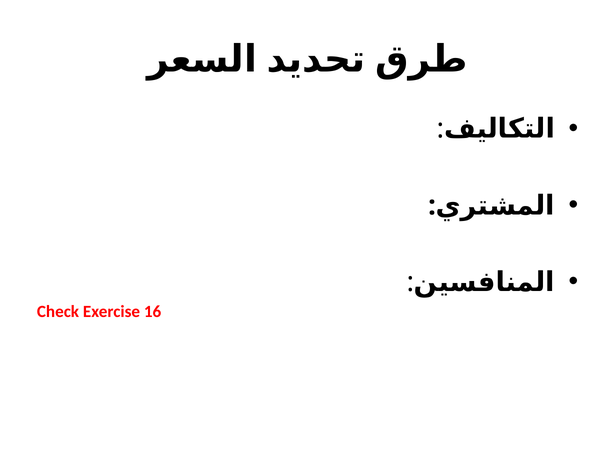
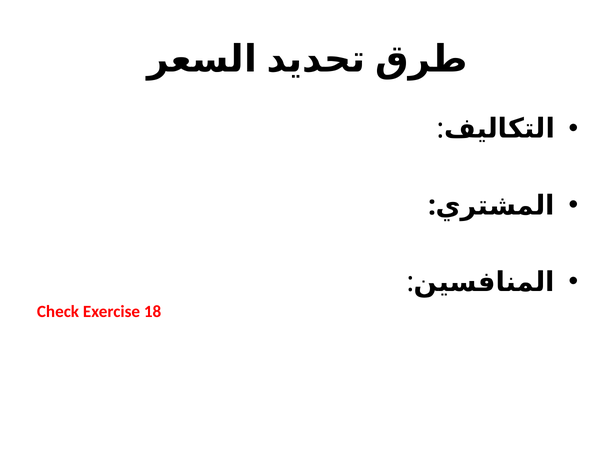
16: 16 -> 18
